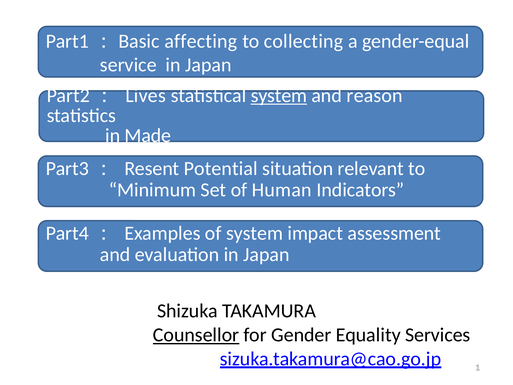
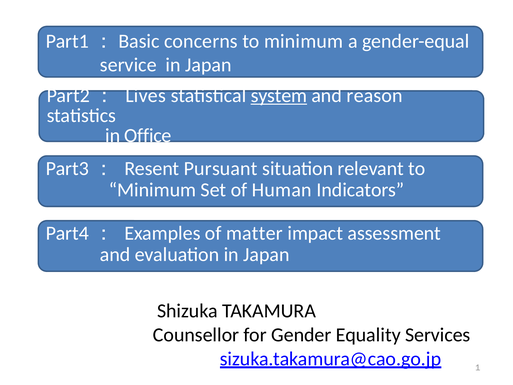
affecting: affecting -> concerns
collecting at (304, 41): collecting -> minimum
Made: Made -> Office
Potential: Potential -> Pursuant
of system: system -> matter
Counsellor underline: present -> none
